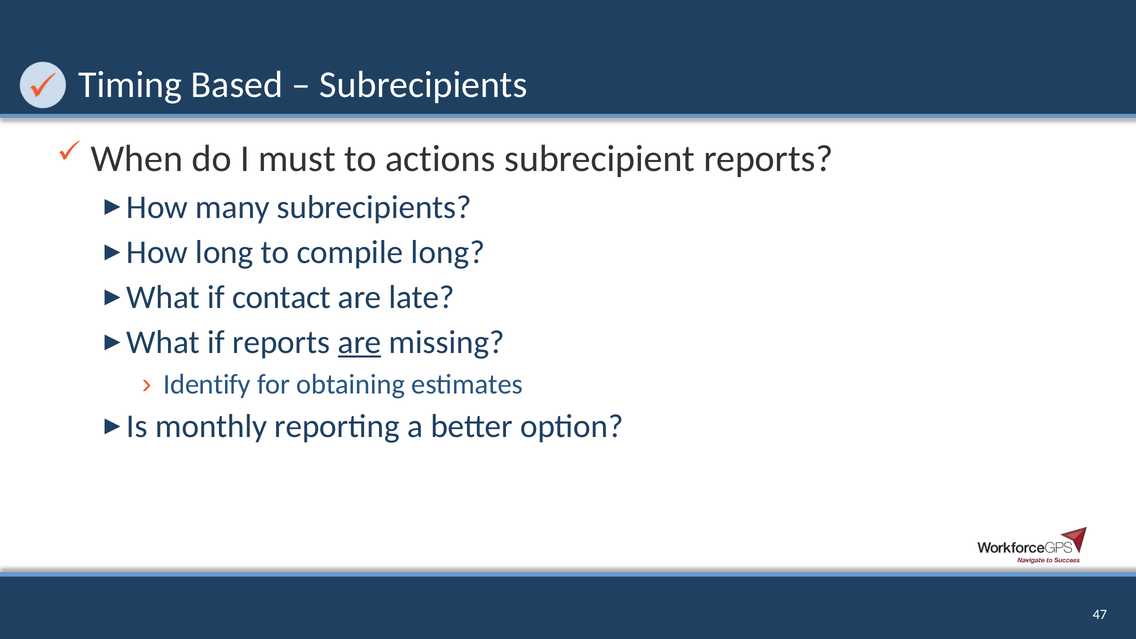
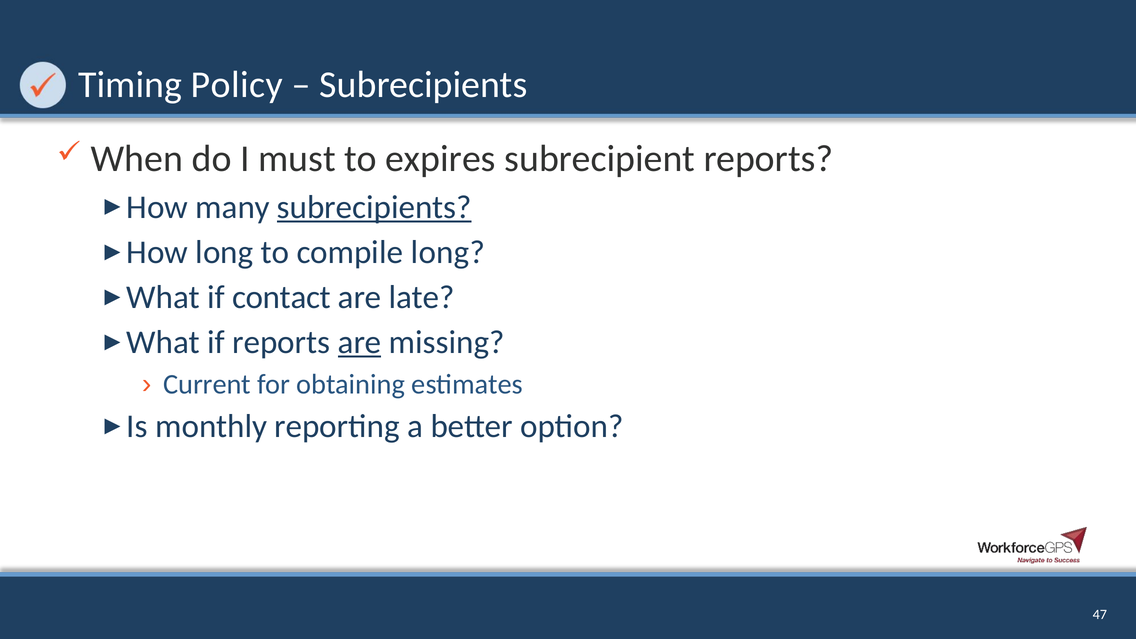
Based: Based -> Policy
actions: actions -> expires
subrecipients at (374, 207) underline: none -> present
Identify: Identify -> Current
